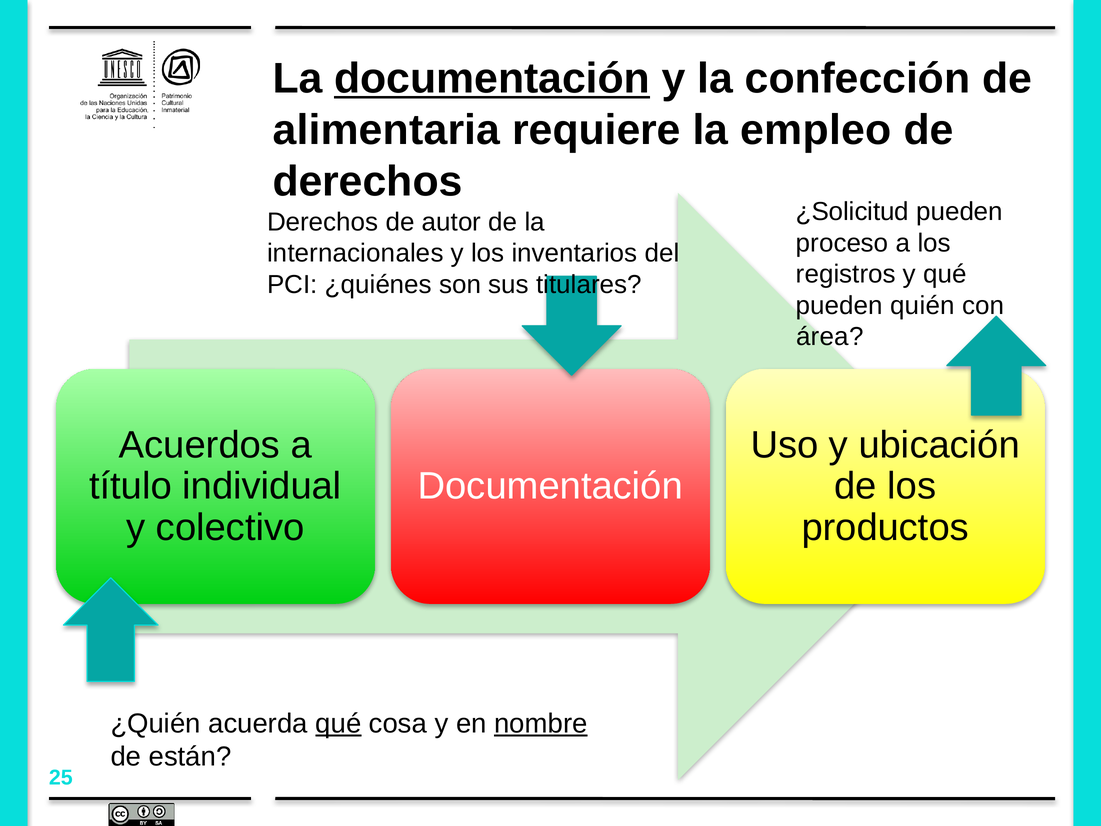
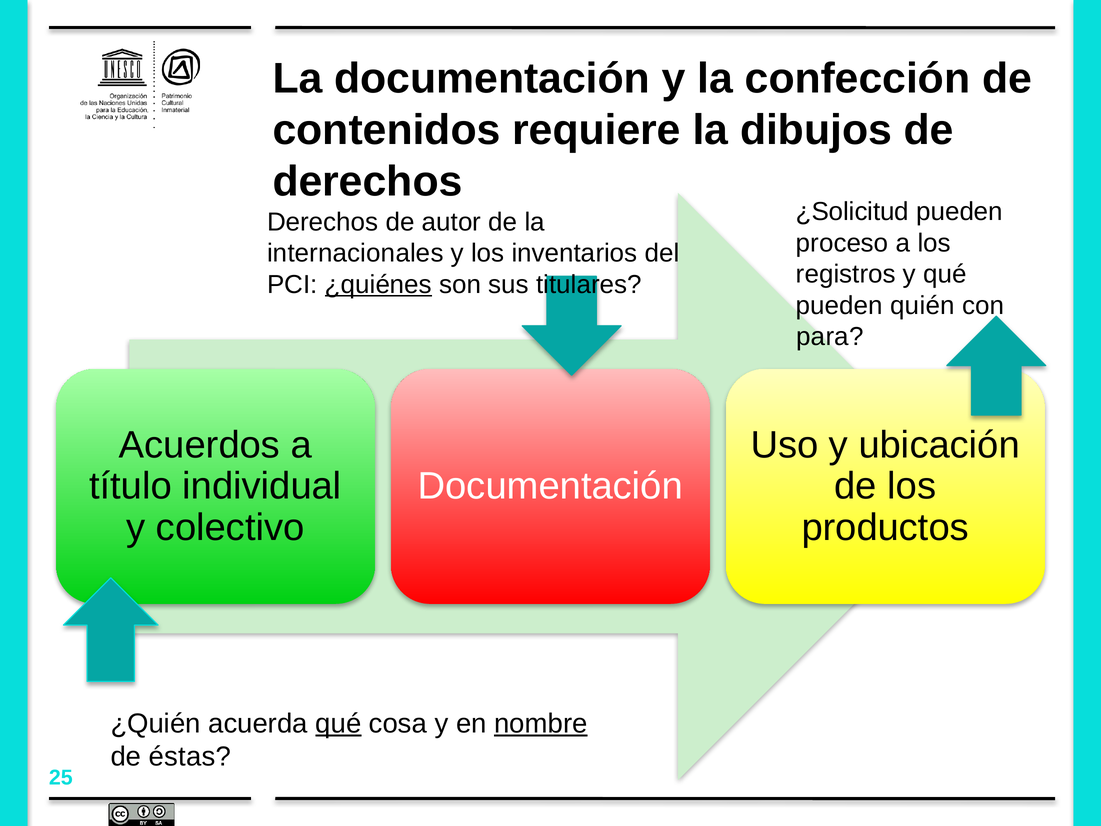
documentación at (492, 79) underline: present -> none
alimentaria: alimentaria -> contenidos
empleo: empleo -> dibujos
¿quiénes underline: none -> present
área: área -> para
están: están -> éstas
